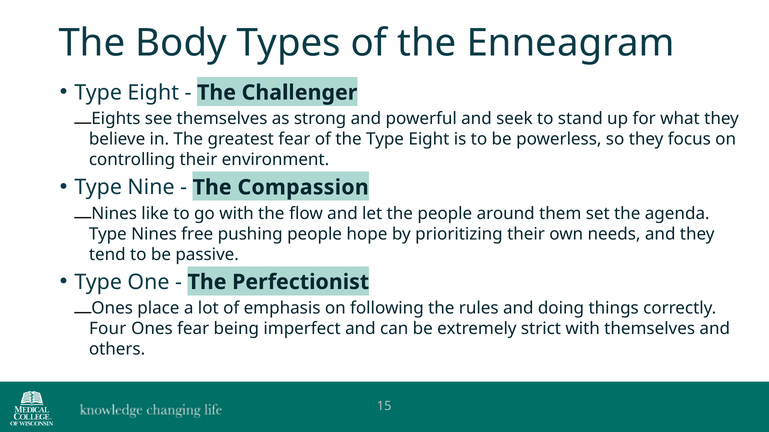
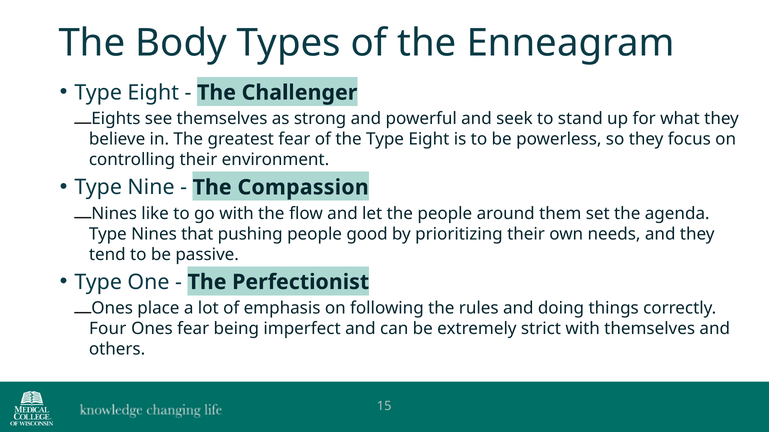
free: free -> that
hope: hope -> good
